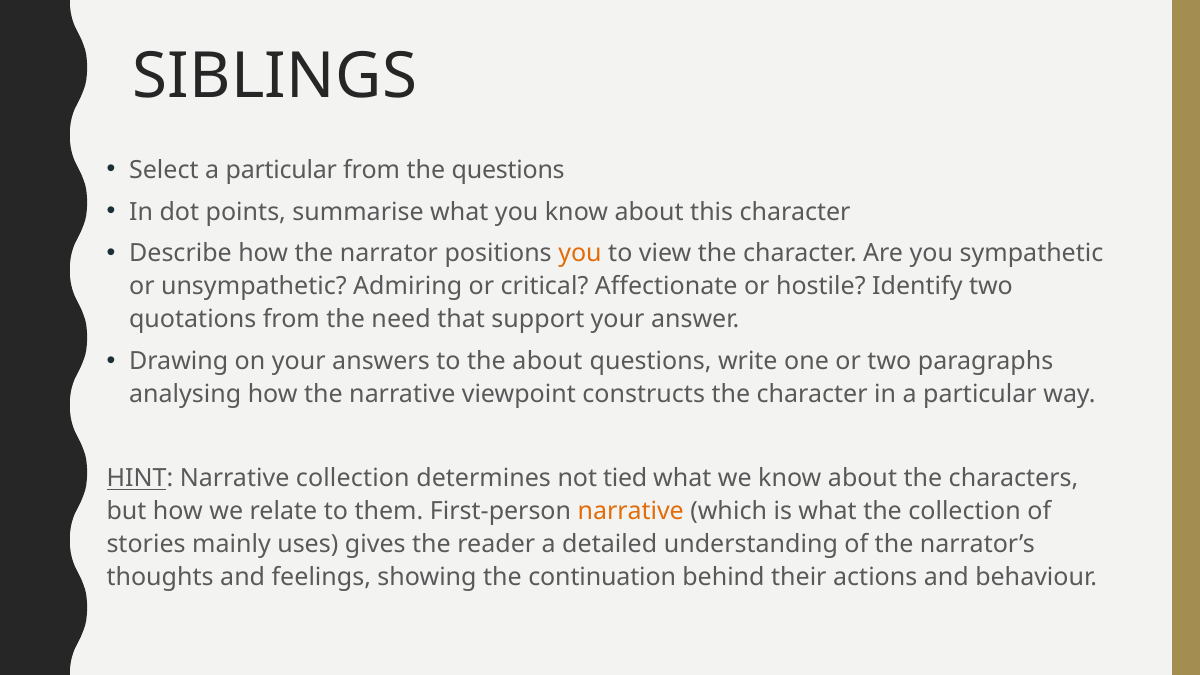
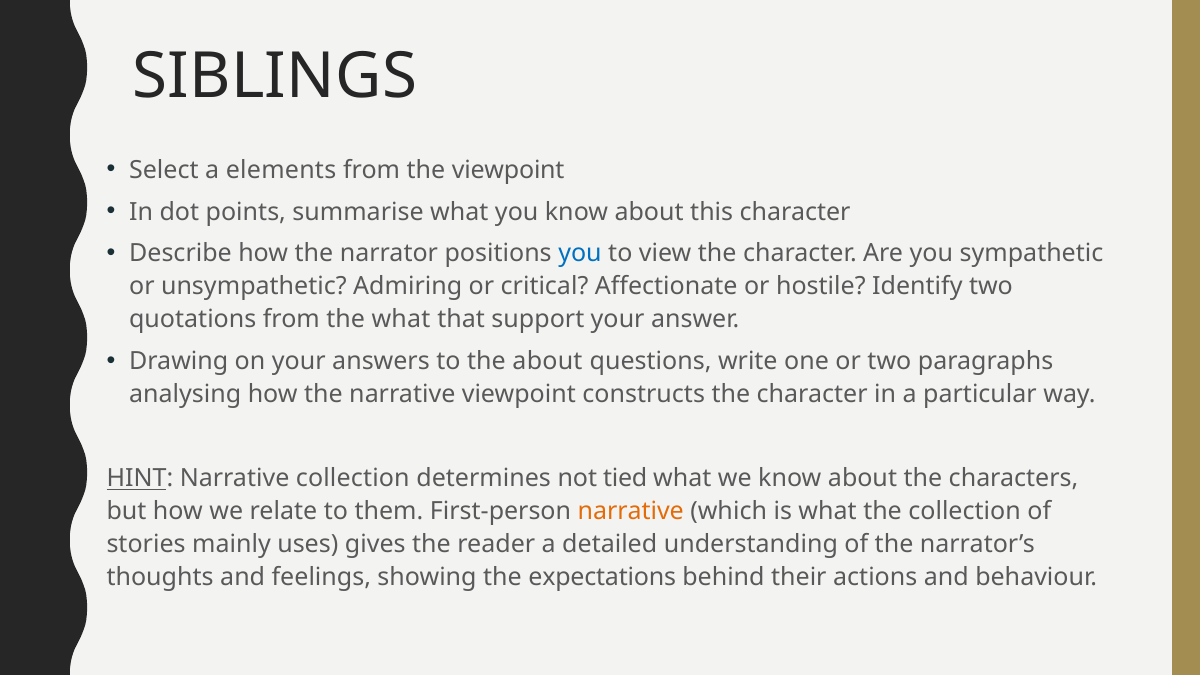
Select a particular: particular -> elements
the questions: questions -> viewpoint
you at (580, 254) colour: orange -> blue
the need: need -> what
continuation: continuation -> expectations
